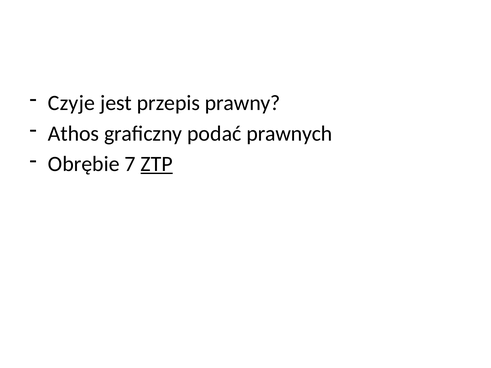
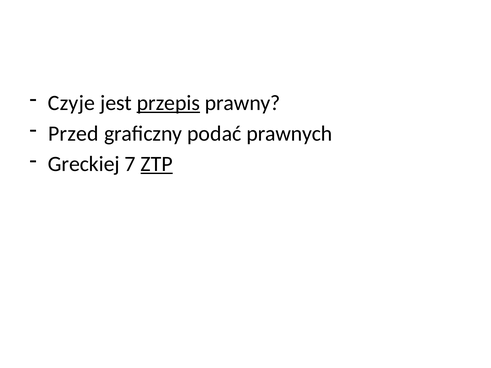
przepis underline: none -> present
Athos: Athos -> Przed
Obrębie: Obrębie -> Greckiej
